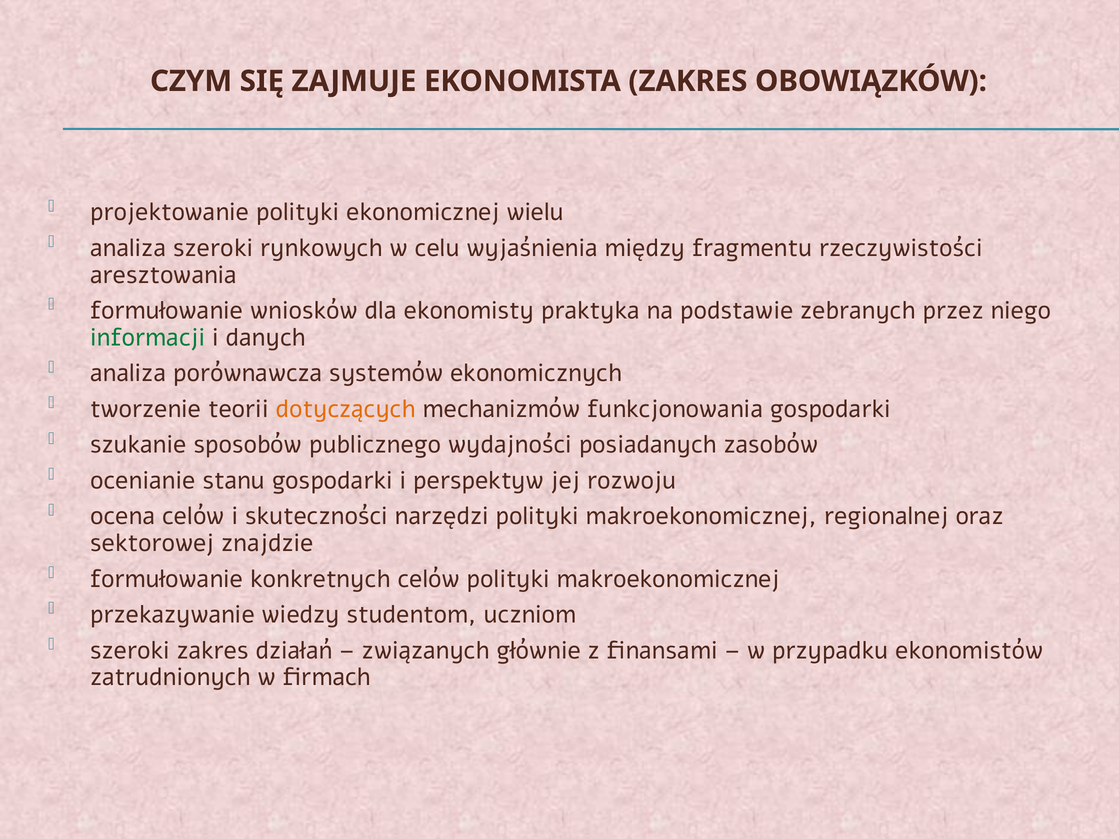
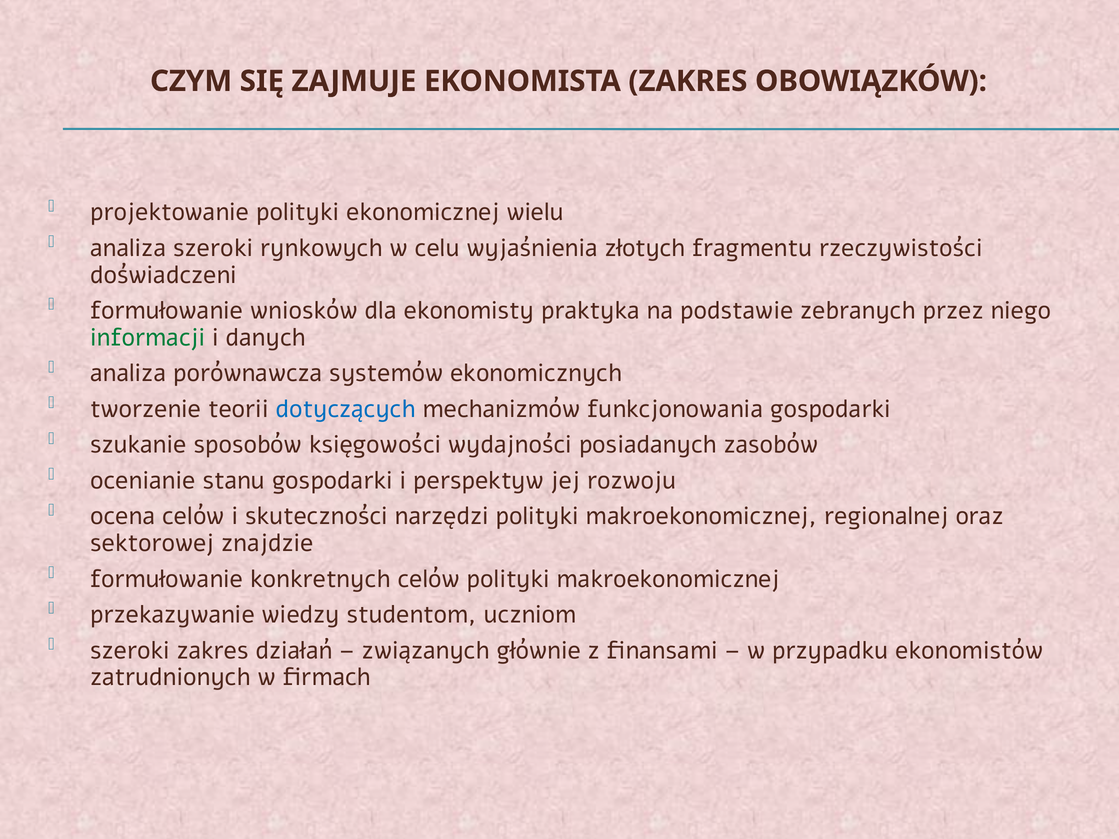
między: między -> złotych
aresztowania: aresztowania -> doświadczeni
dotyczących colour: orange -> blue
publicznego: publicznego -> księgowości
